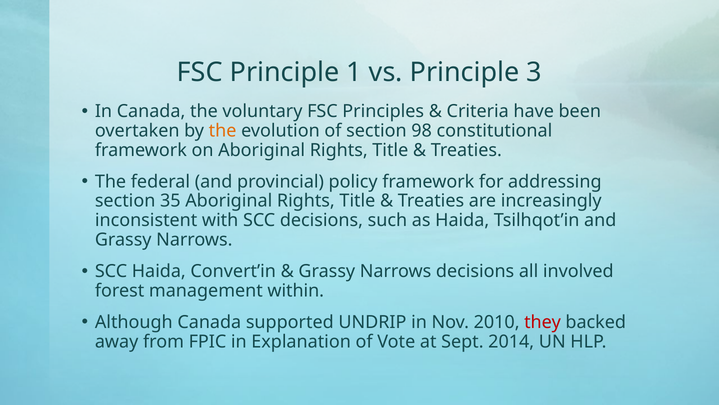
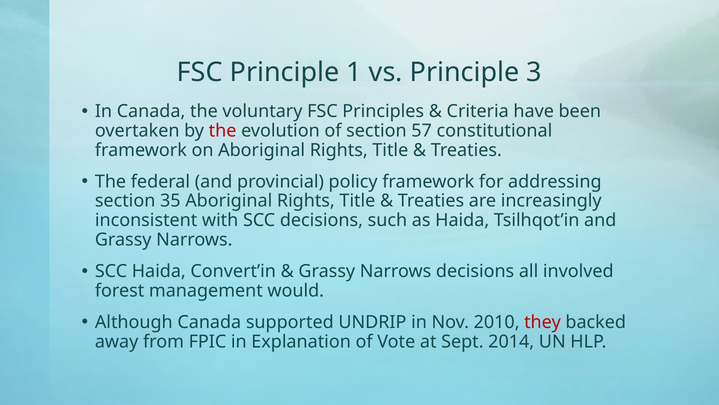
the at (223, 131) colour: orange -> red
98: 98 -> 57
within: within -> would
